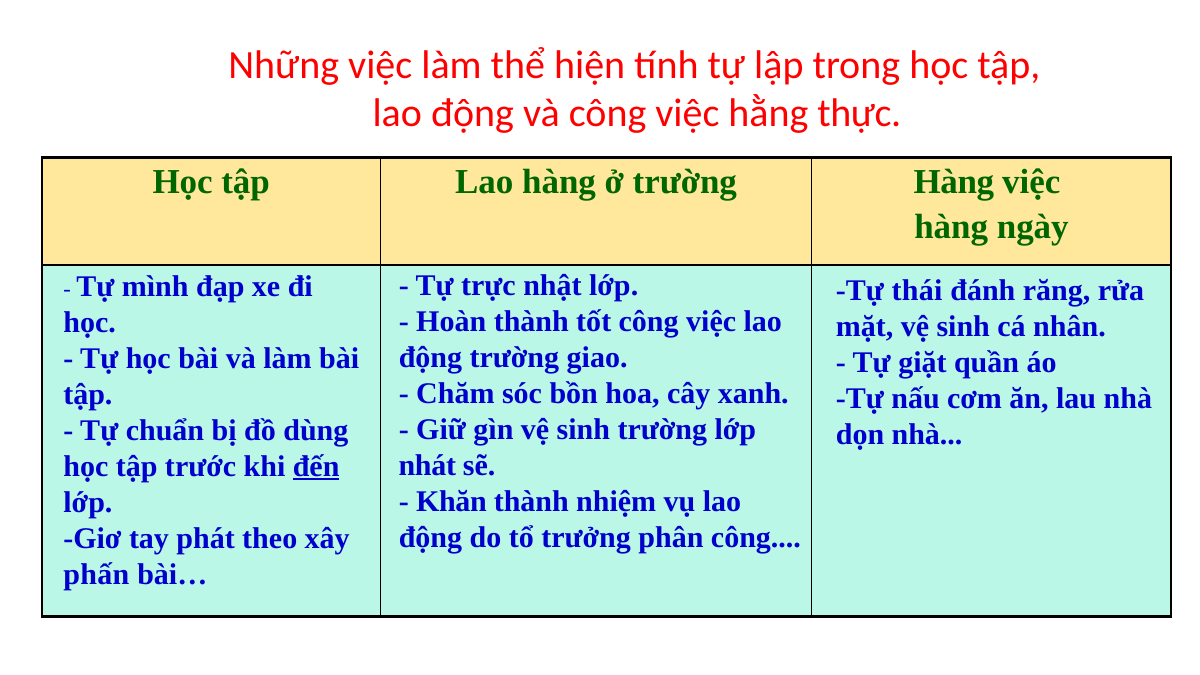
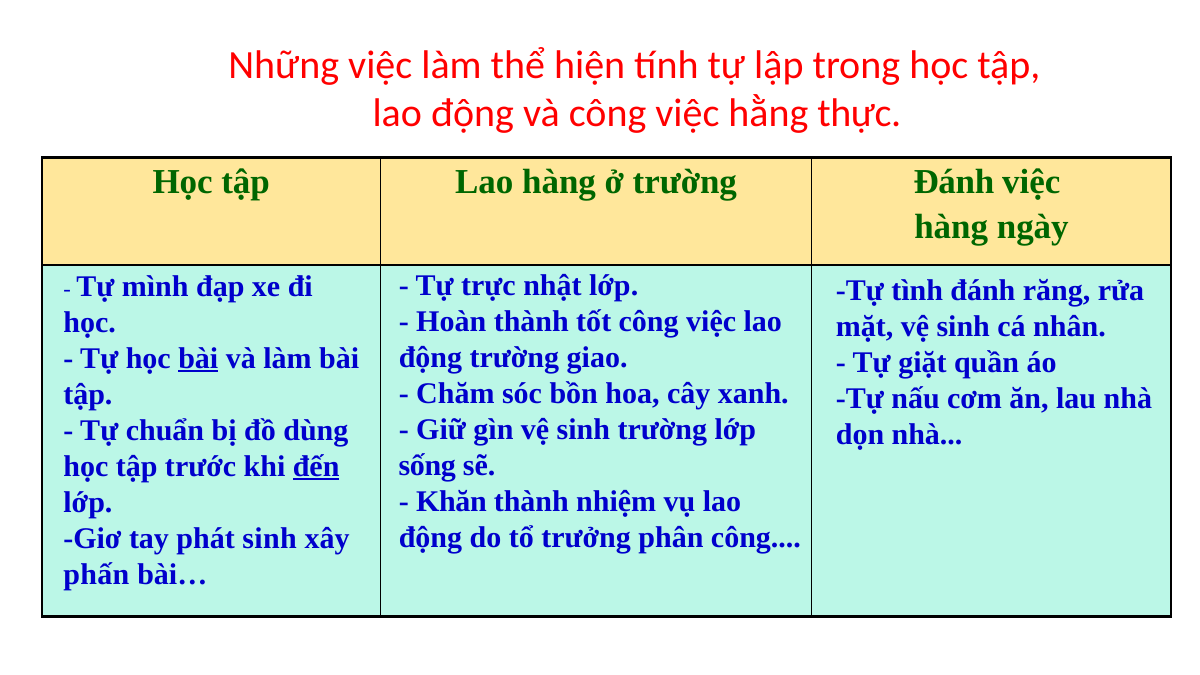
trường Hàng: Hàng -> Đánh
thái: thái -> tình
bài at (198, 358) underline: none -> present
nhát: nhát -> sống
phát theo: theo -> sinh
